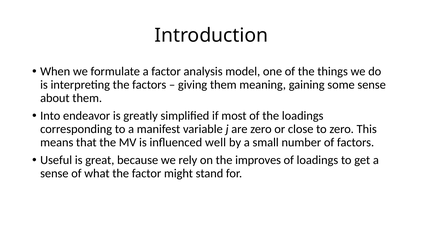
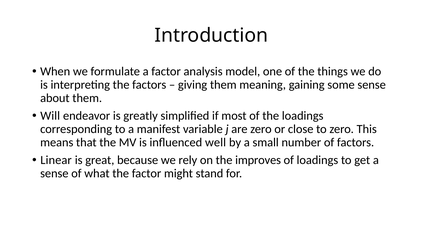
Into: Into -> Will
Useful: Useful -> Linear
